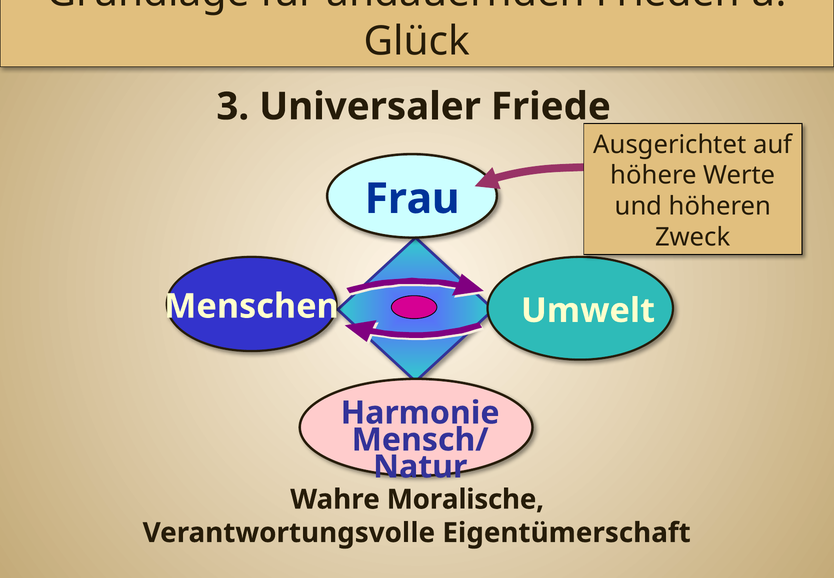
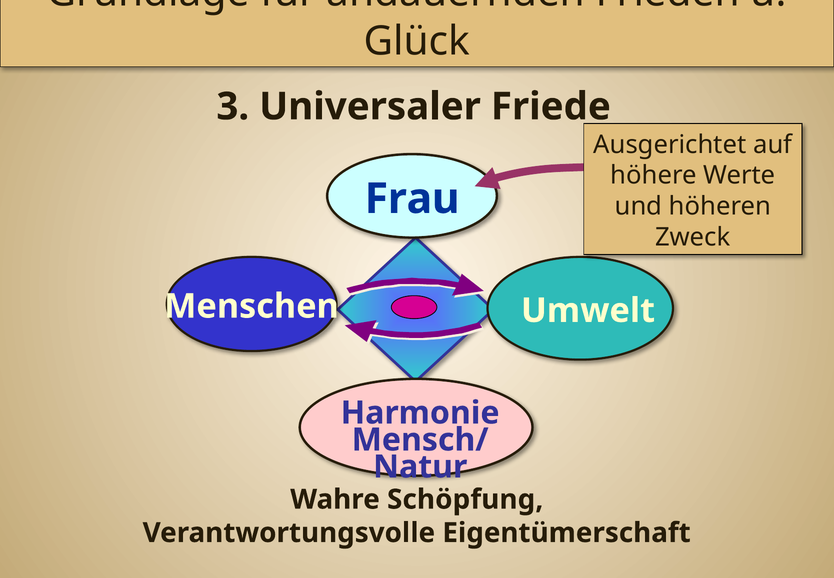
Moralische: Moralische -> Schöpfung
